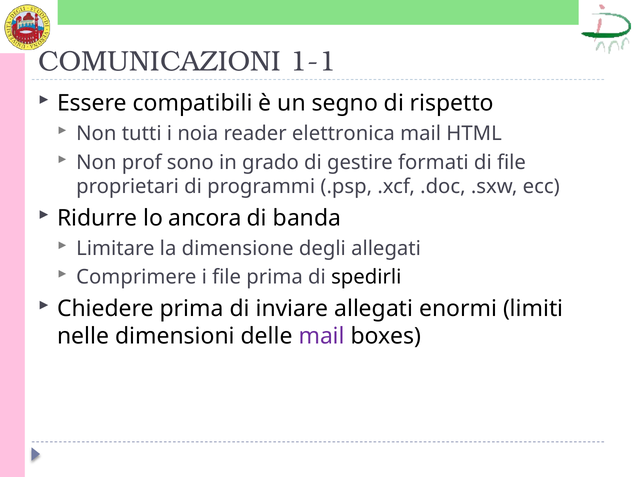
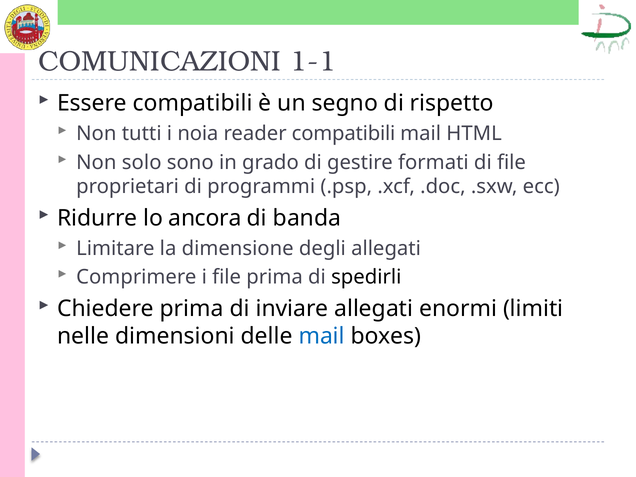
reader elettronica: elettronica -> compatibili
prof: prof -> solo
mail at (322, 336) colour: purple -> blue
